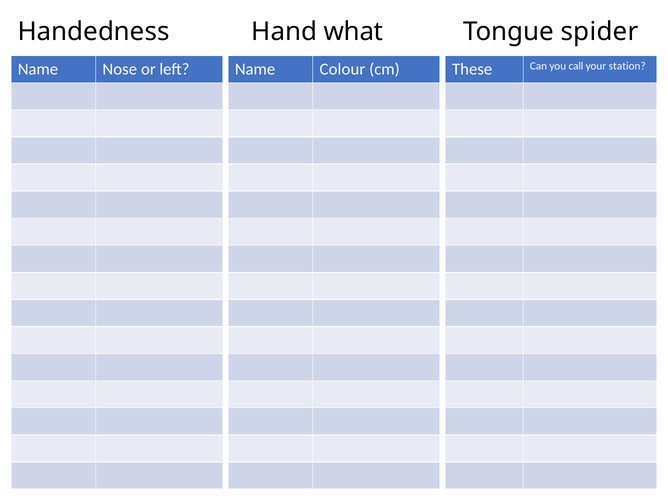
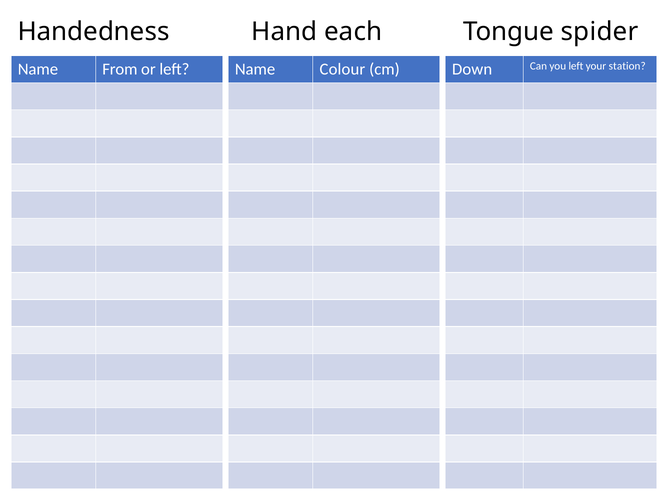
what: what -> each
Nose: Nose -> From
These: These -> Down
you call: call -> left
